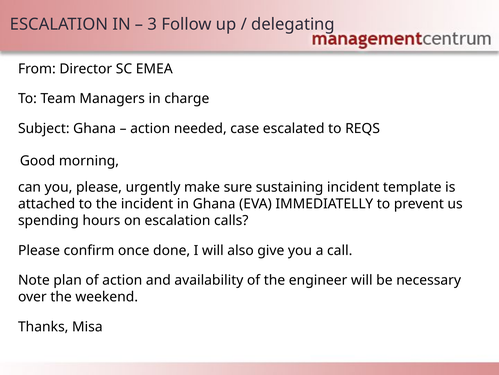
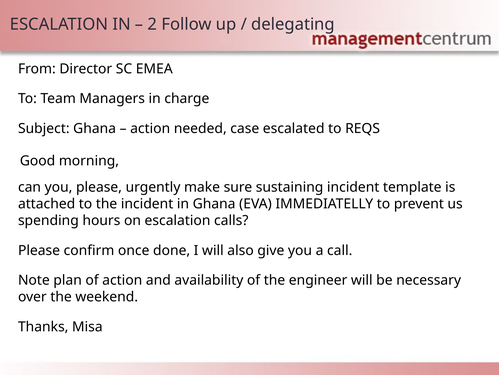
3: 3 -> 2
